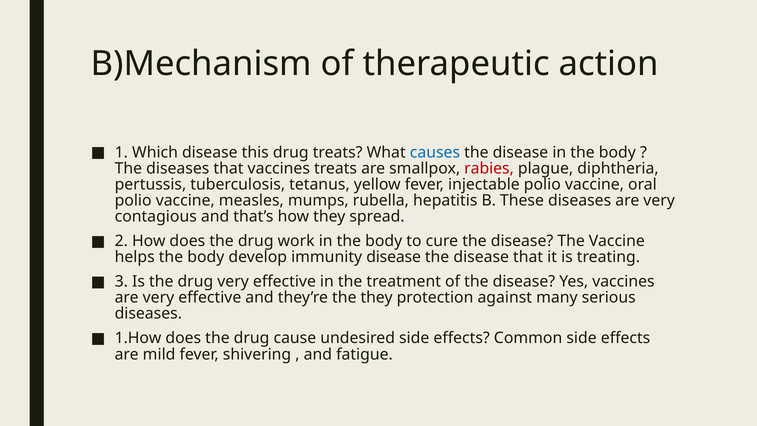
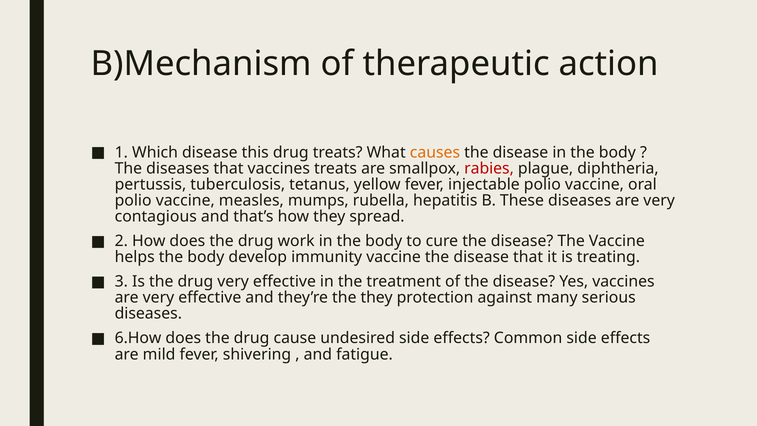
causes colour: blue -> orange
immunity disease: disease -> vaccine
1.How: 1.How -> 6.How
